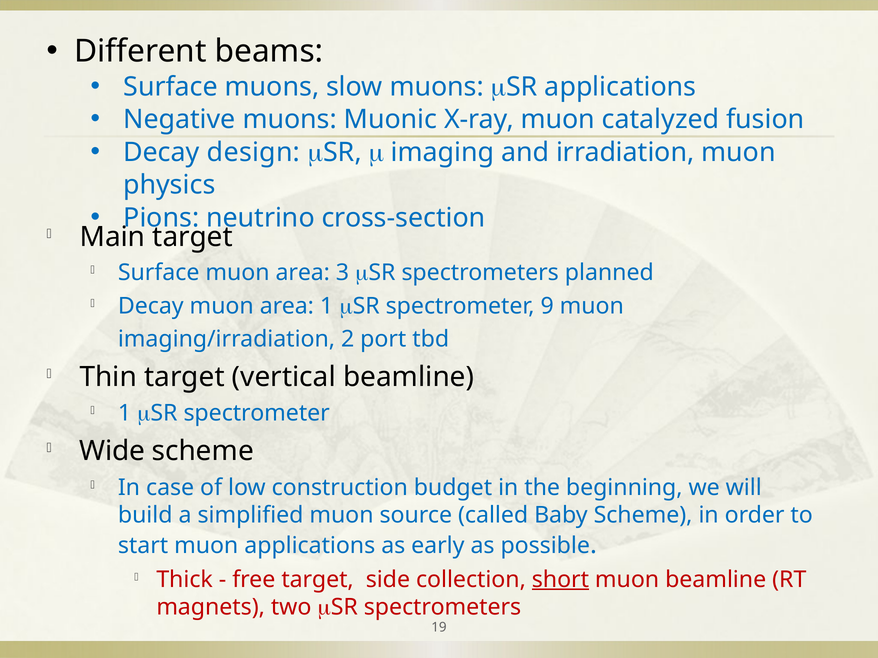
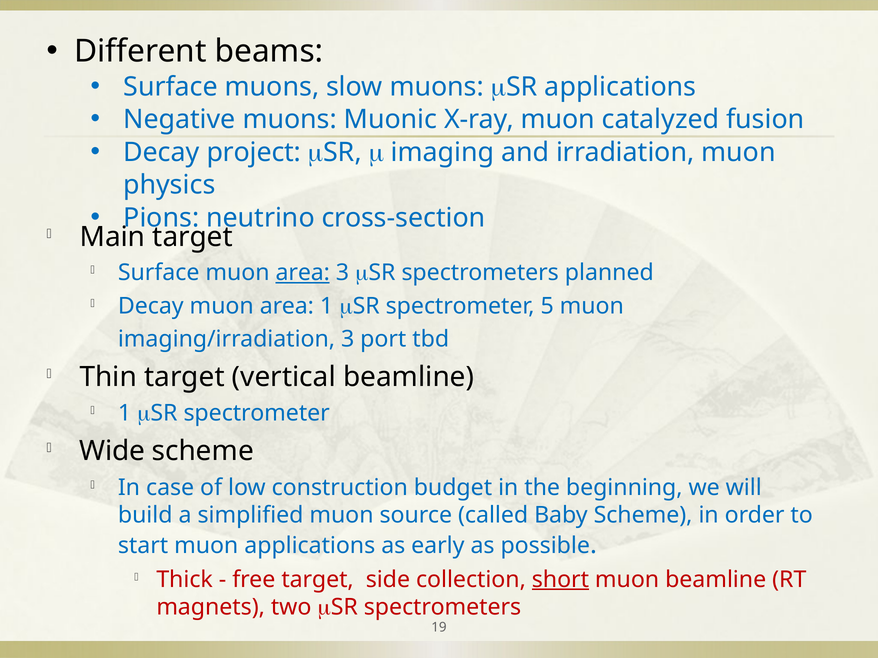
design: design -> project
area at (303, 273) underline: none -> present
9: 9 -> 5
imaging/irradiation 2: 2 -> 3
